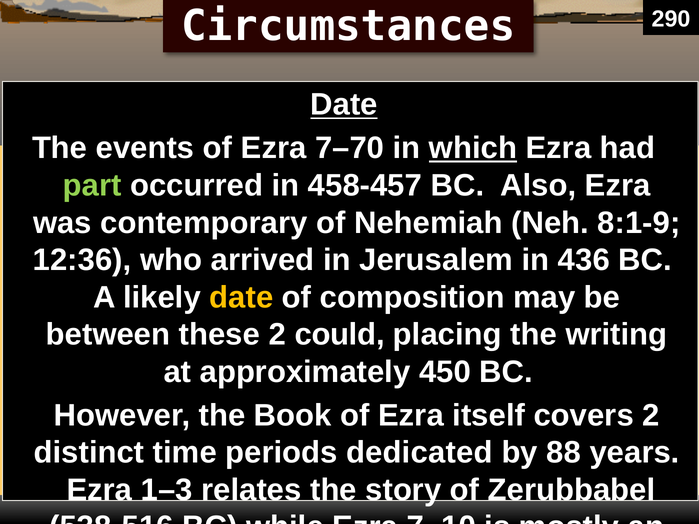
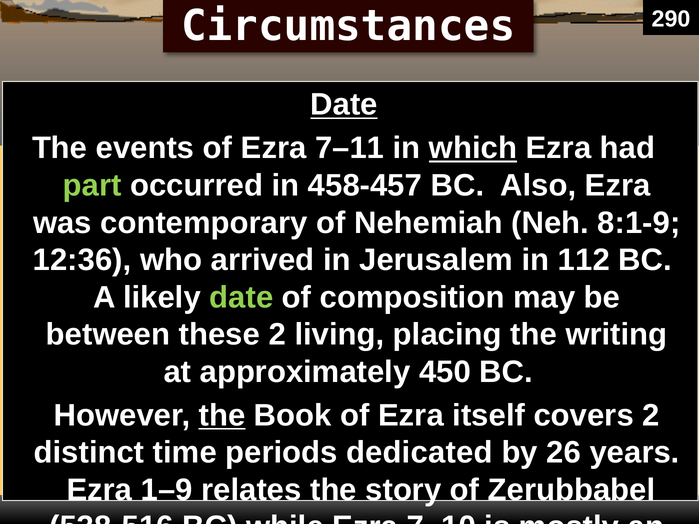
7–70: 7–70 -> 7–11
436: 436 -> 112
date at (241, 297) colour: yellow -> light green
could: could -> living
the at (222, 416) underline: none -> present
88: 88 -> 26
1–3: 1–3 -> 1–9
